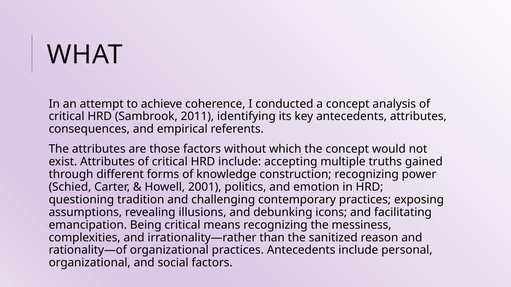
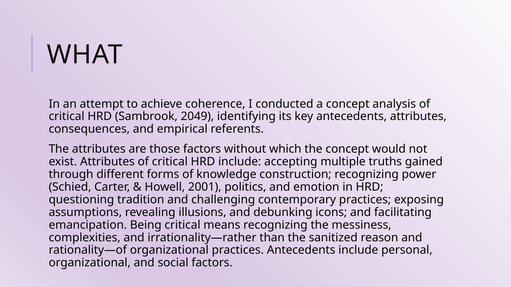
2011: 2011 -> 2049
